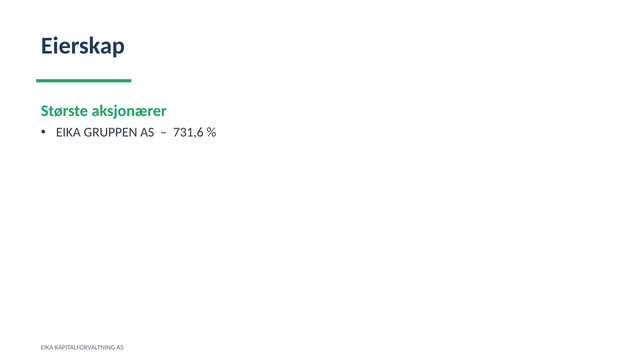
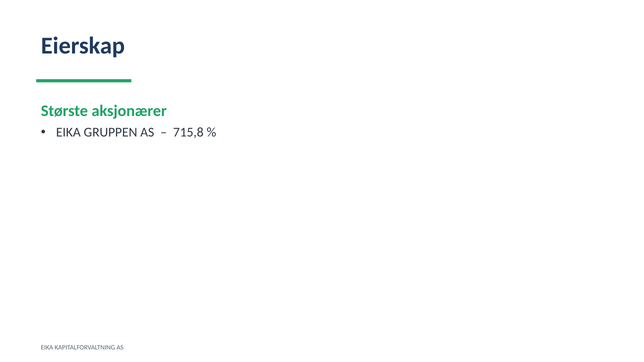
731,6: 731,6 -> 715,8
